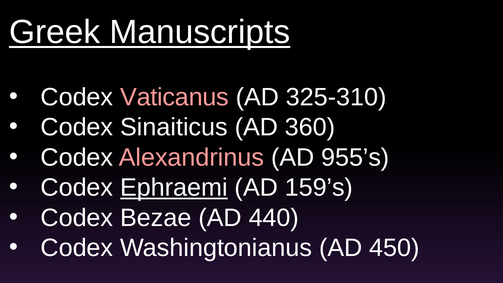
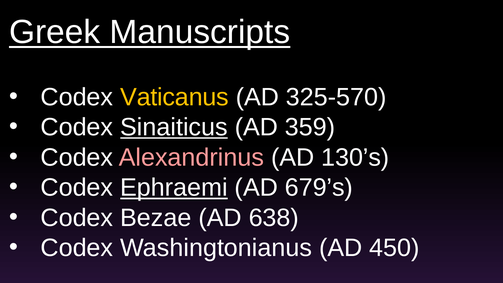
Vaticanus colour: pink -> yellow
325-310: 325-310 -> 325-570
Sinaiticus underline: none -> present
360: 360 -> 359
955’s: 955’s -> 130’s
159’s: 159’s -> 679’s
440: 440 -> 638
